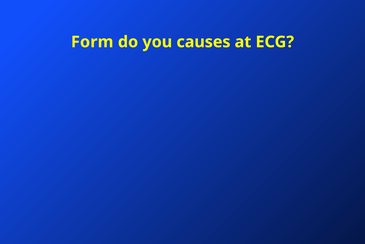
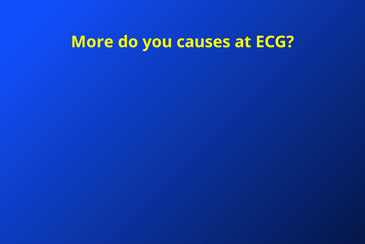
Form: Form -> More
